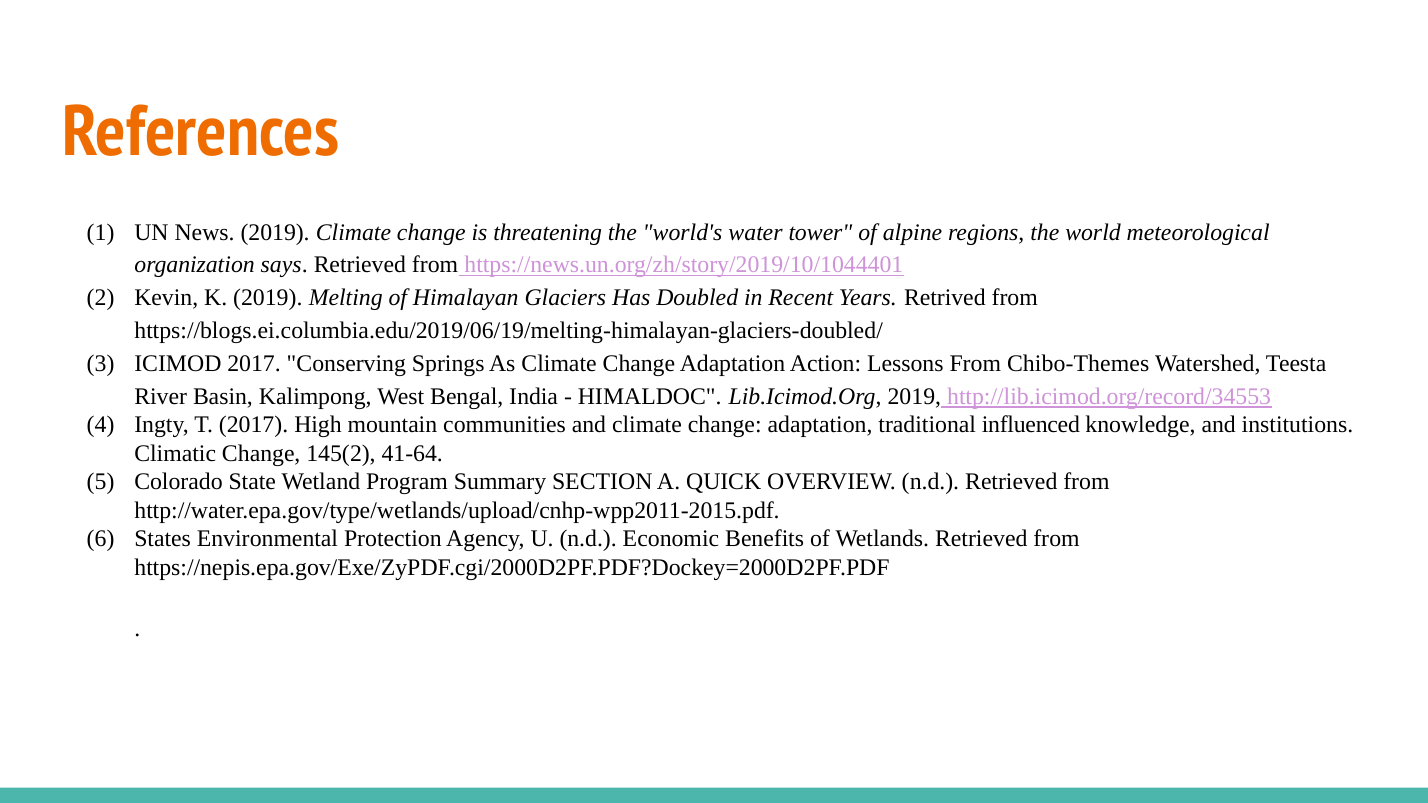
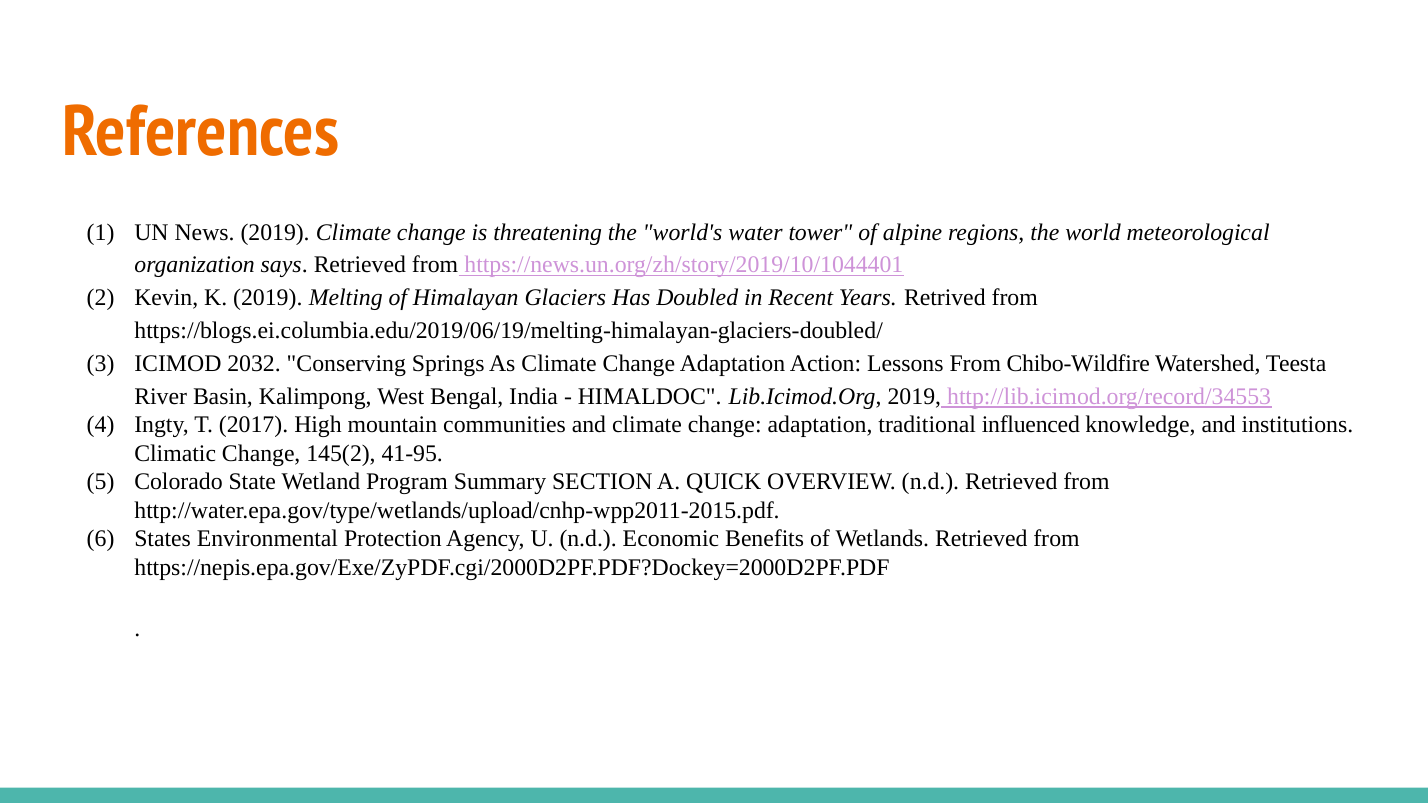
ICIMOD 2017: 2017 -> 2032
Chibo-Themes: Chibo-Themes -> Chibo-Wildfire
41-64: 41-64 -> 41-95
